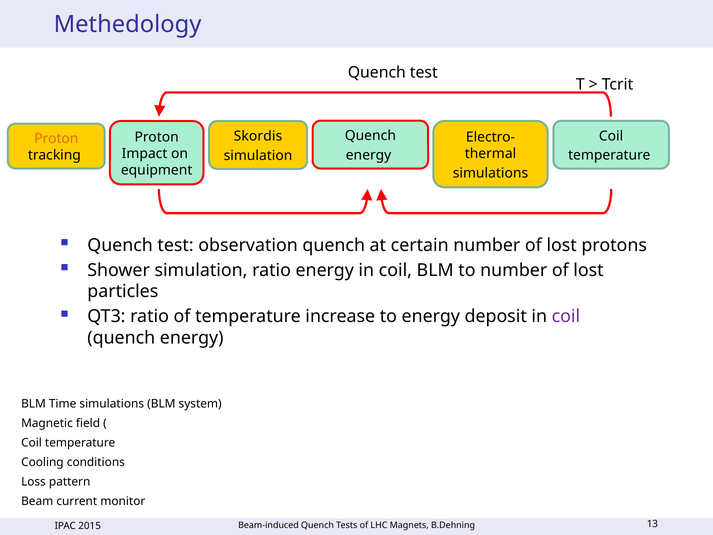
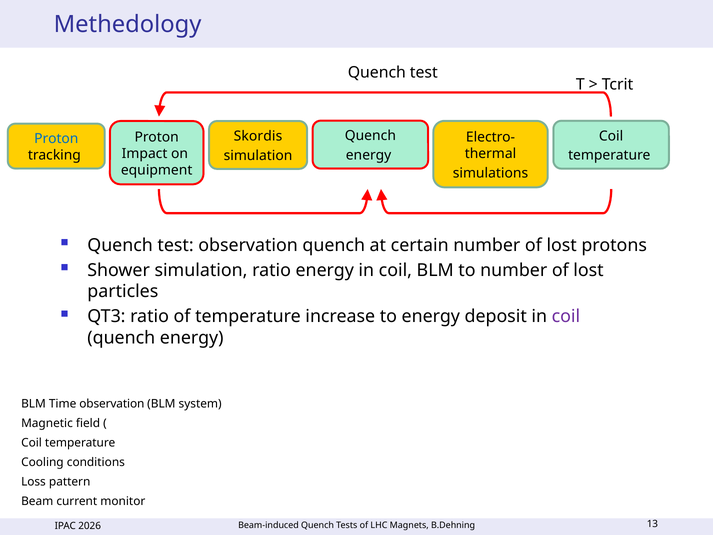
Proton at (56, 139) colour: orange -> blue
Time simulations: simulations -> observation
2015: 2015 -> 2026
